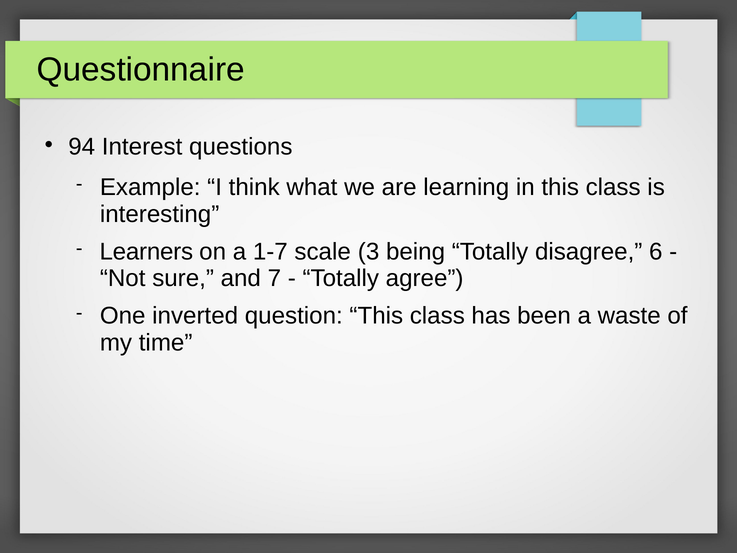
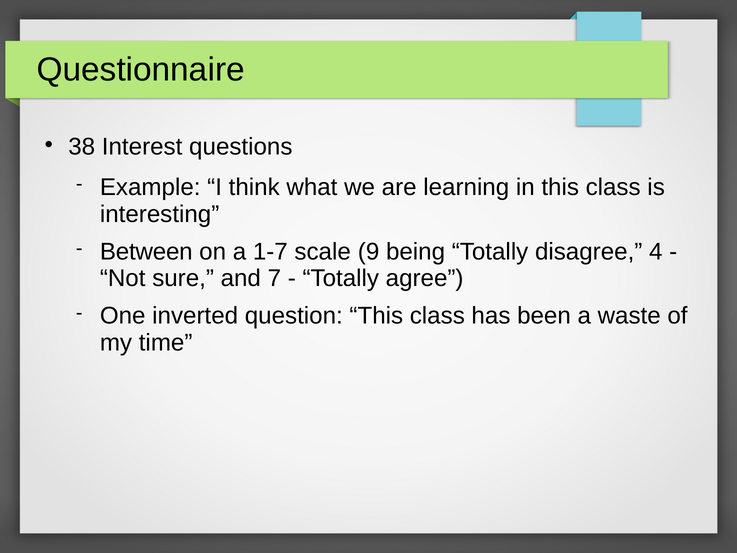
94: 94 -> 38
Learners: Learners -> Between
3: 3 -> 9
6: 6 -> 4
